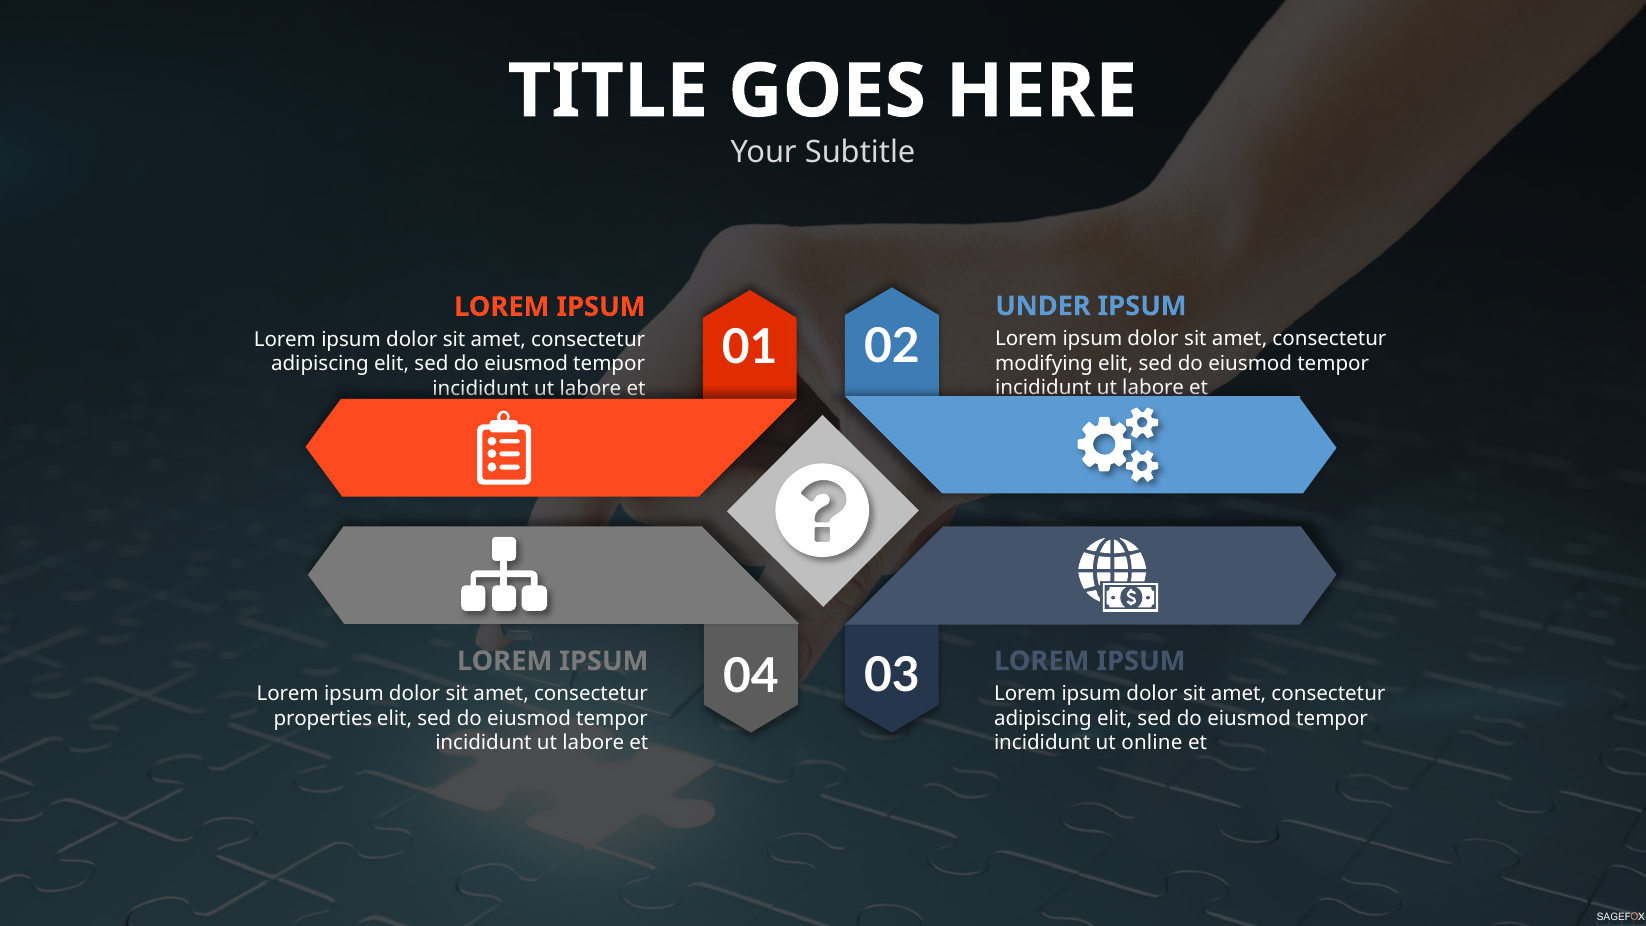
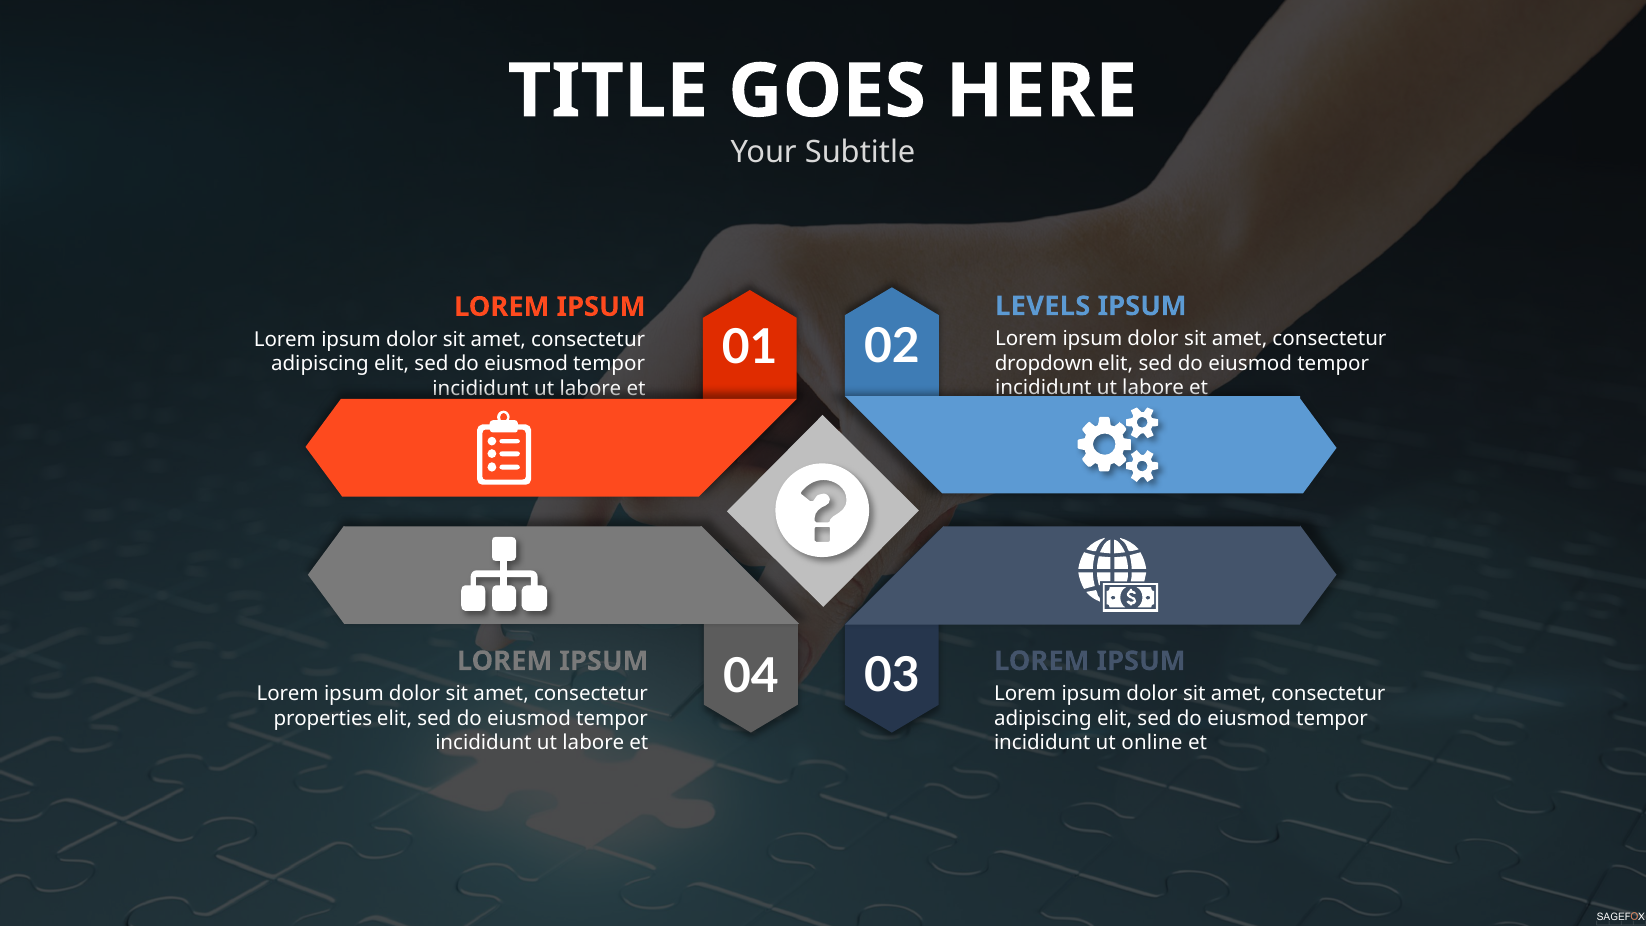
UNDER: UNDER -> LEVELS
modifying: modifying -> dropdown
